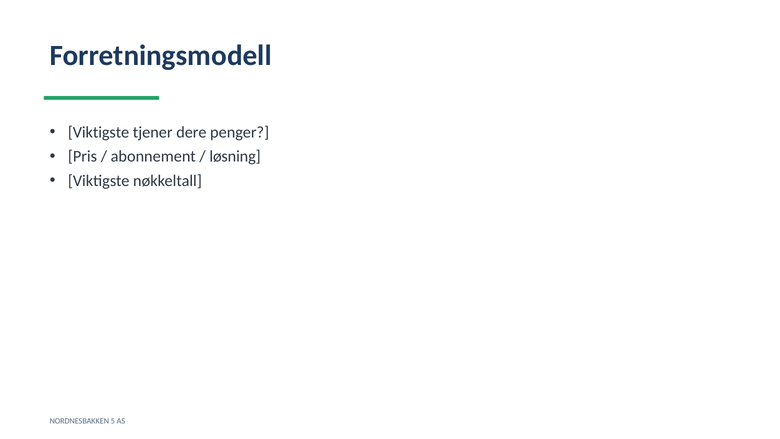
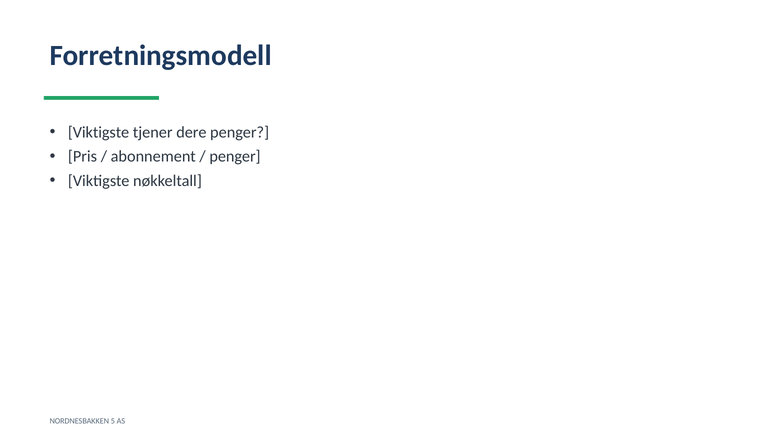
løsning at (235, 156): løsning -> penger
